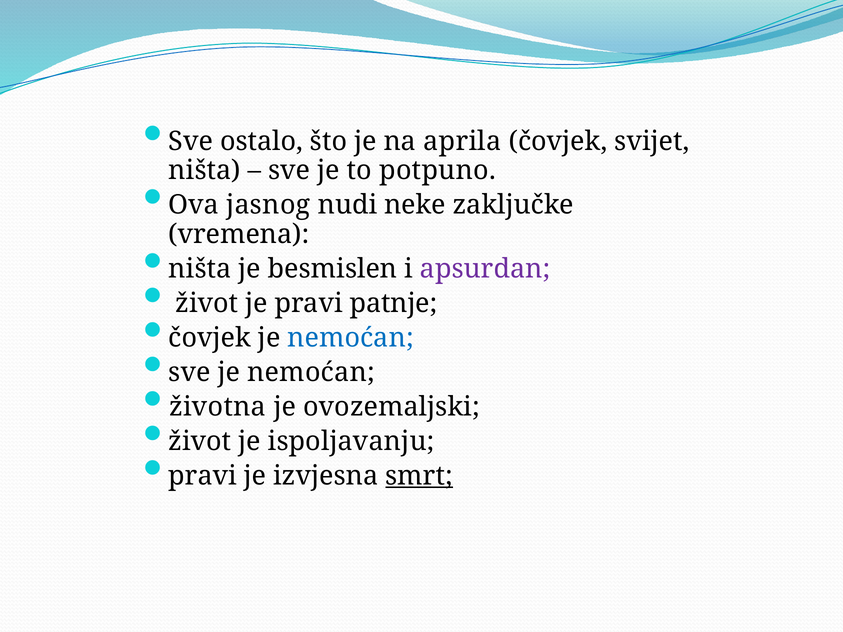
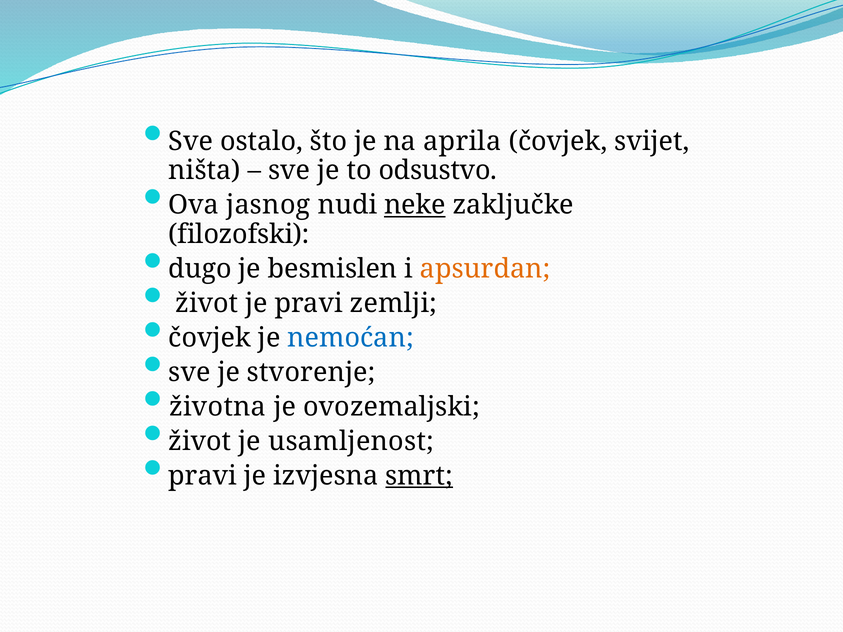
potpuno: potpuno -> odsustvo
neke underline: none -> present
vremena: vremena -> filozofski
ništa at (200, 269): ništa -> dugo
apsurdan colour: purple -> orange
patnje: patnje -> zemlji
sve je nemoćan: nemoćan -> stvorenje
ispoljavanju: ispoljavanju -> usamljenost
